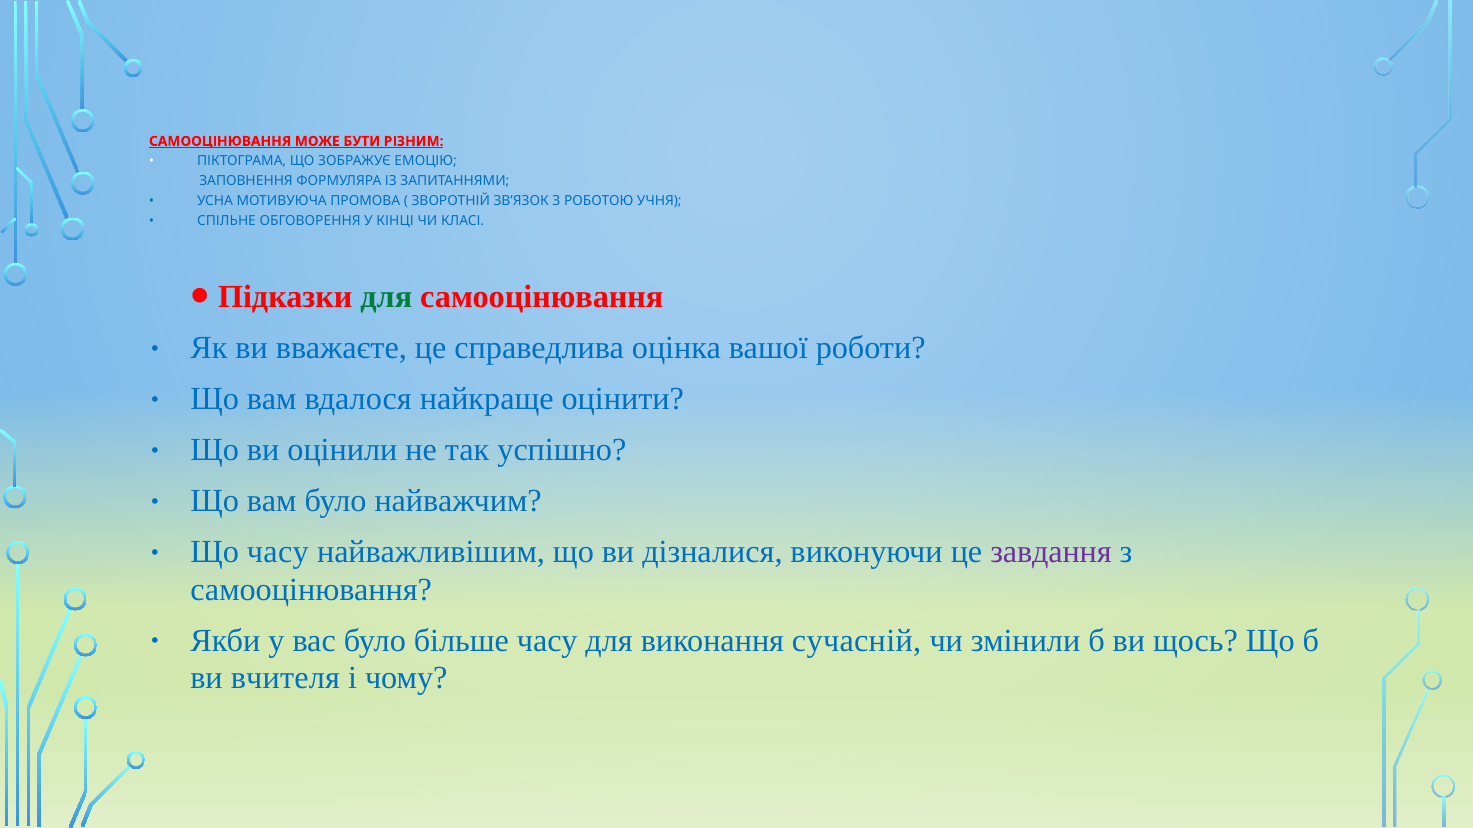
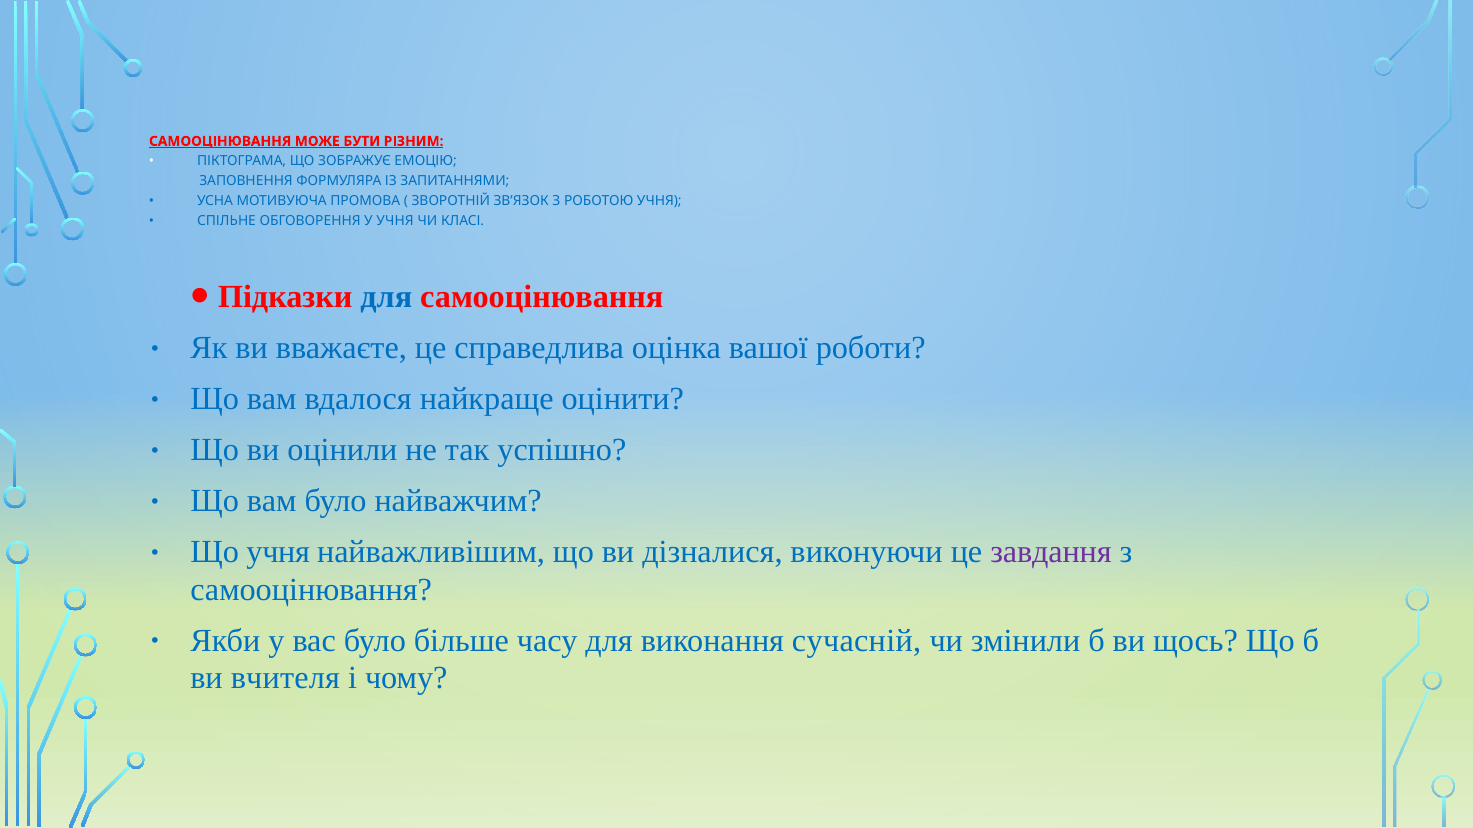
У КІНЦІ: КІНЦІ -> УЧНЯ
для at (386, 297) colour: green -> blue
Що часу: часу -> учня
